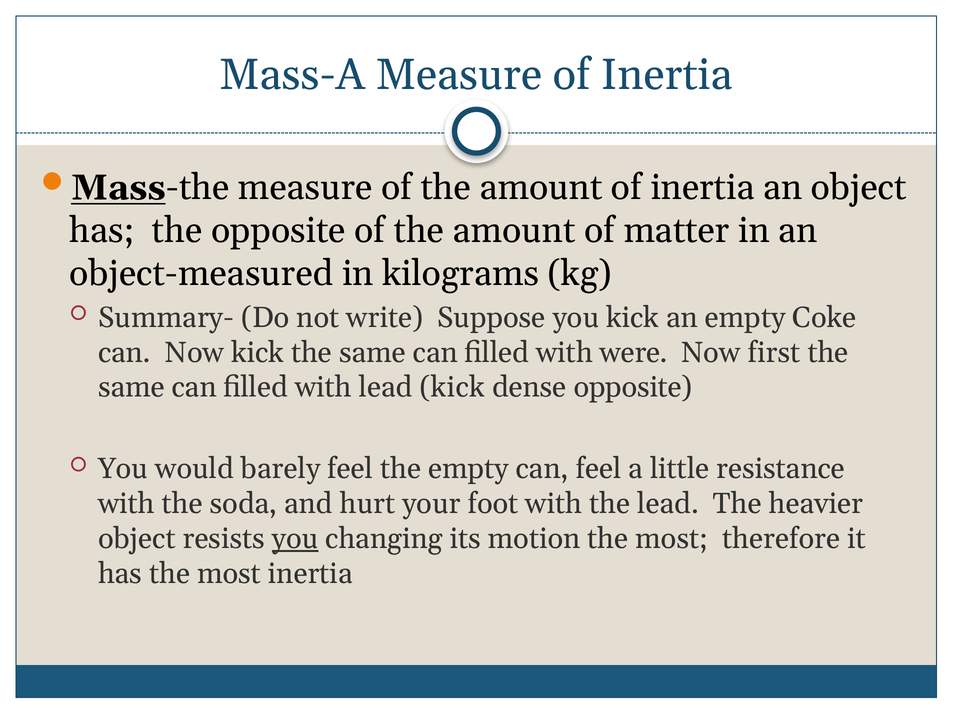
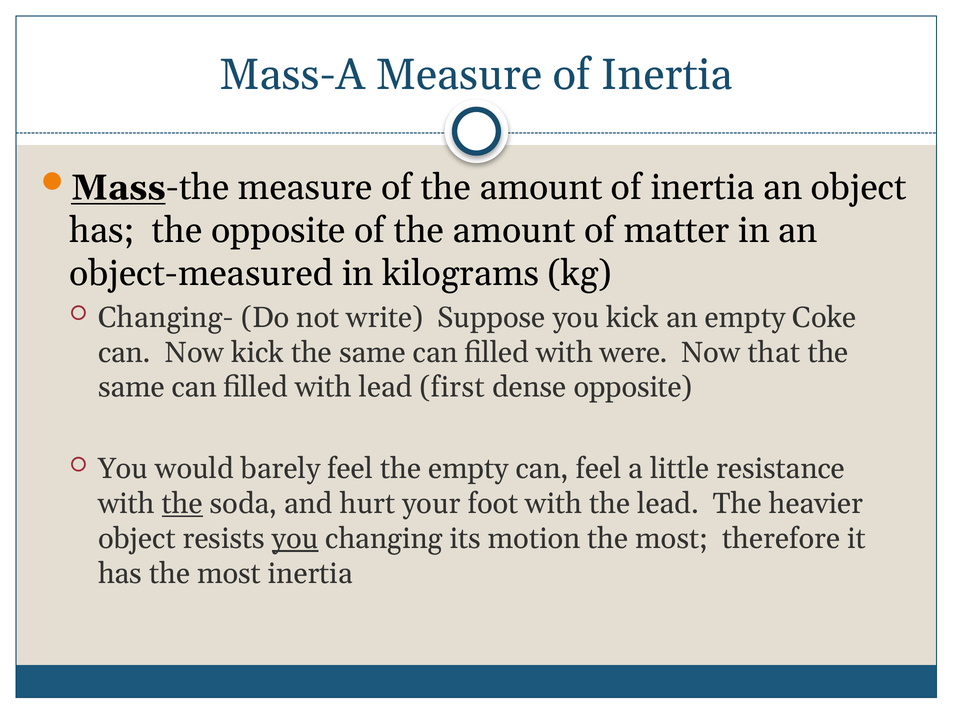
Summary-: Summary- -> Changing-
first: first -> that
lead kick: kick -> first
the at (182, 504) underline: none -> present
